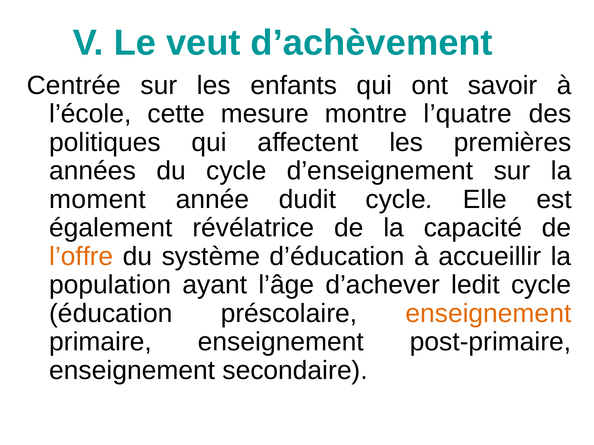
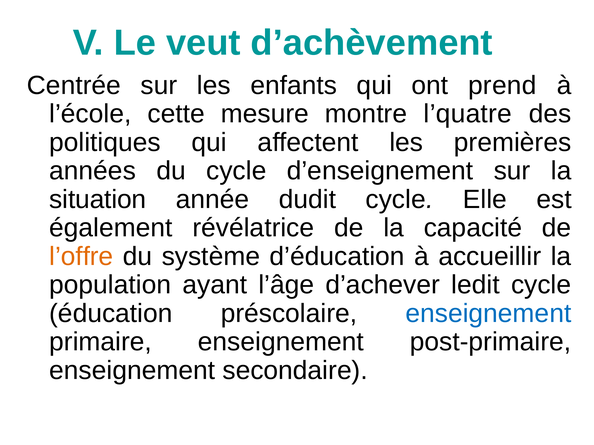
savoir: savoir -> prend
moment: moment -> situation
enseignement at (488, 314) colour: orange -> blue
